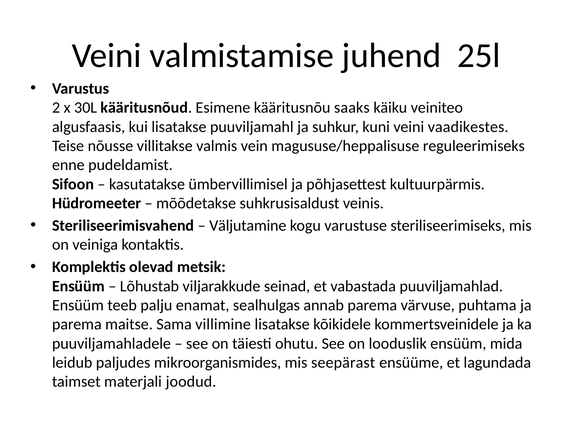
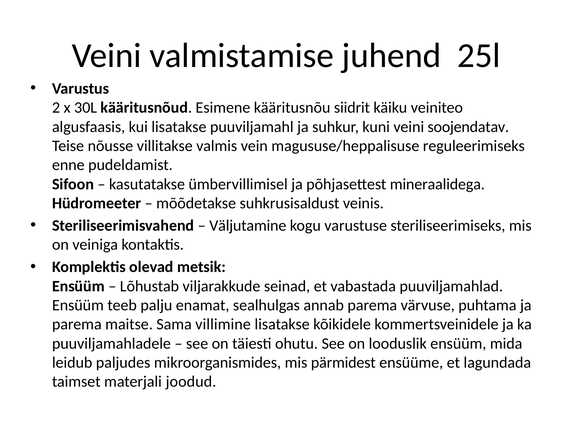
saaks: saaks -> siidrit
vaadikestes: vaadikestes -> soojendatav
kultuurpärmis: kultuurpärmis -> mineraalidega
seepärast: seepärast -> pärmidest
